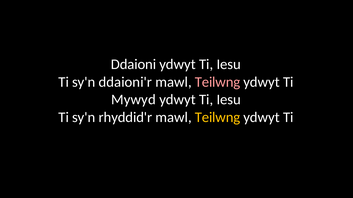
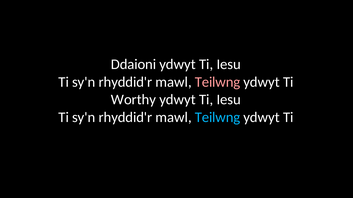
ddaioni'r at (125, 82): ddaioni'r -> rhyddid'r
Mywyd: Mywyd -> Worthy
Teilwng at (218, 118) colour: yellow -> light blue
